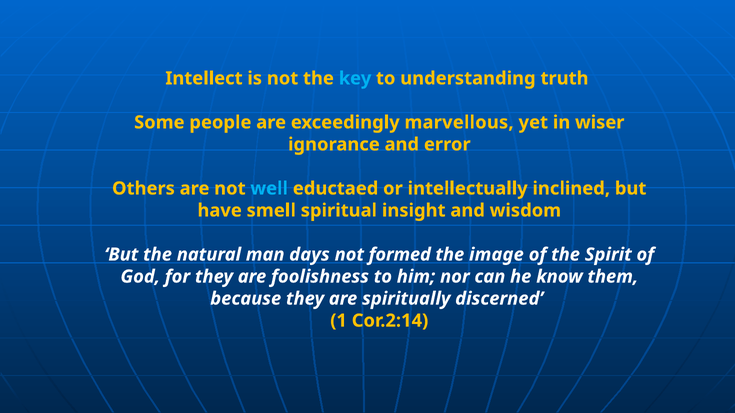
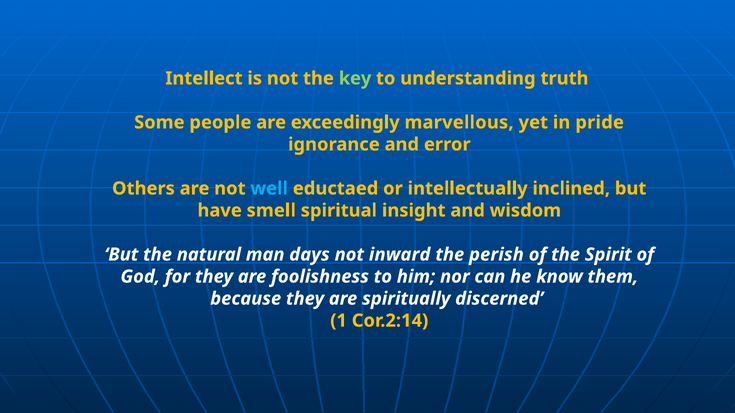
key colour: light blue -> light green
wiser: wiser -> pride
formed: formed -> inward
image: image -> perish
